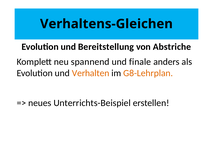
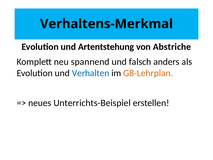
Verhaltens-Gleichen: Verhaltens-Gleichen -> Verhaltens-Merkmal
Bereitstellung: Bereitstellung -> Artentstehung
finale: finale -> falsch
Verhalten colour: orange -> blue
